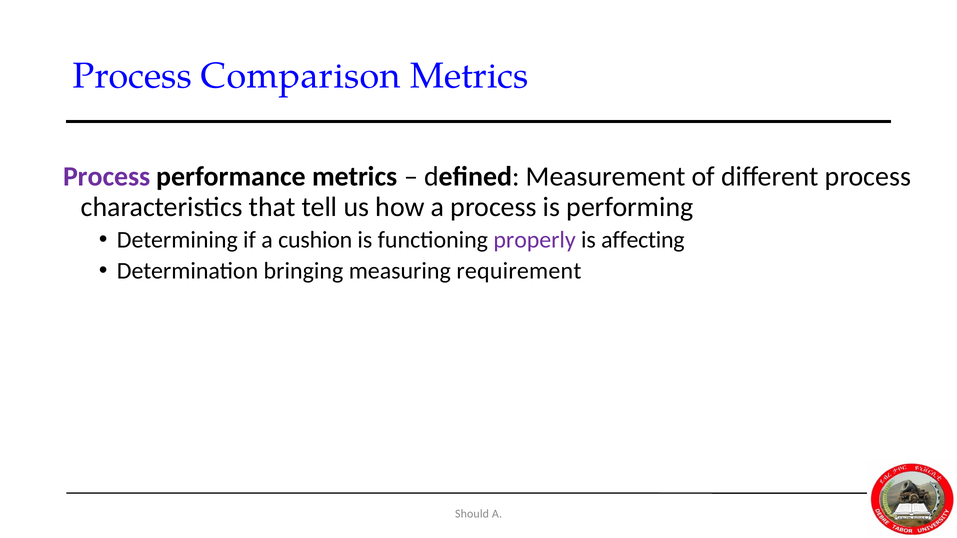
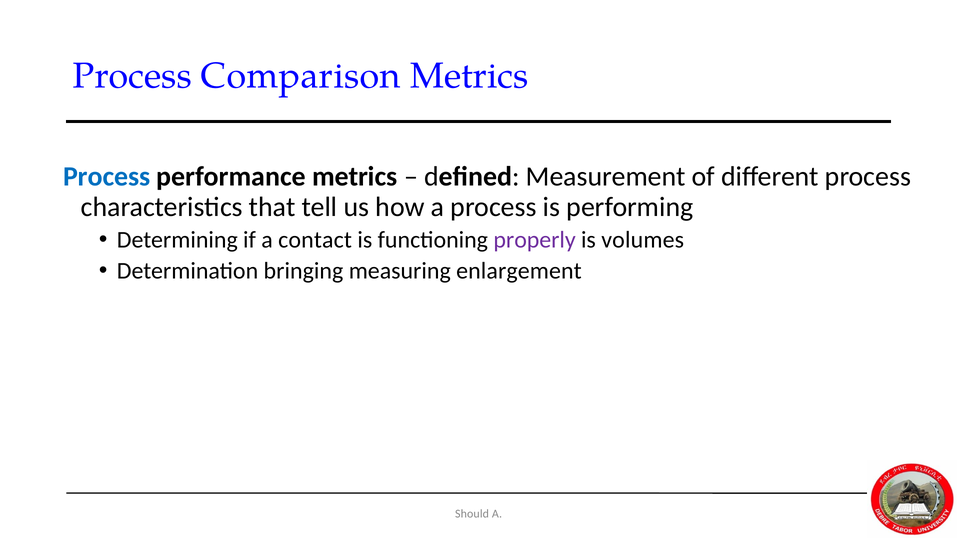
Process at (107, 177) colour: purple -> blue
cushion: cushion -> contact
affecting: affecting -> volumes
requirement: requirement -> enlargement
